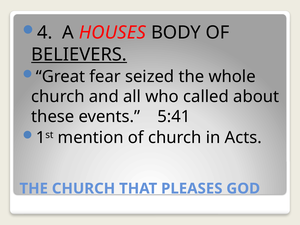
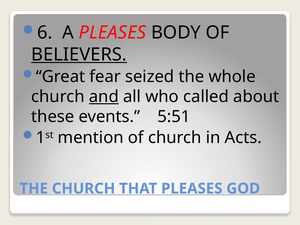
4: 4 -> 6
A HOUSES: HOUSES -> PLEASES
and underline: none -> present
5:41: 5:41 -> 5:51
